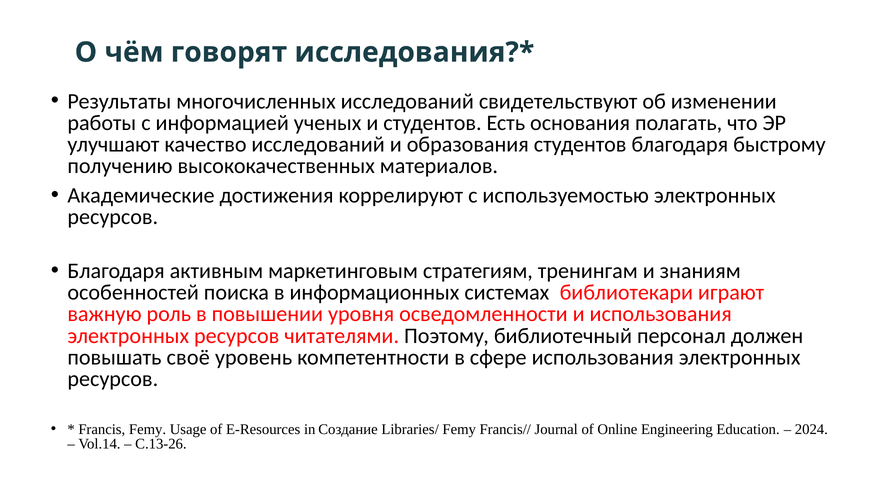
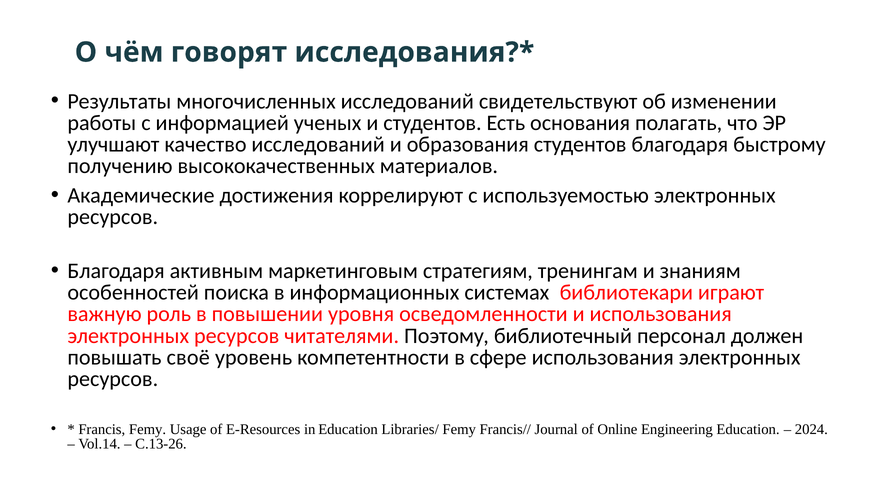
in Создание: Создание -> Education
